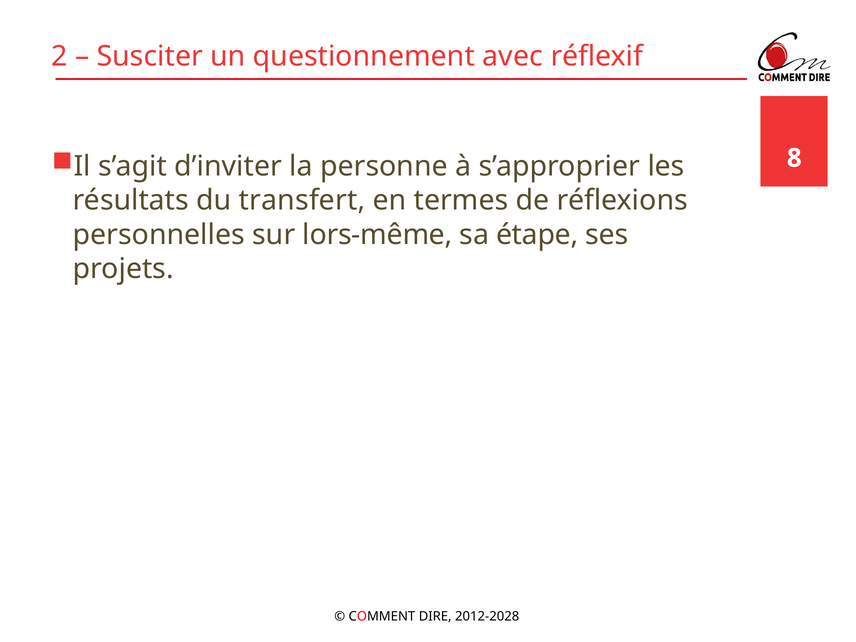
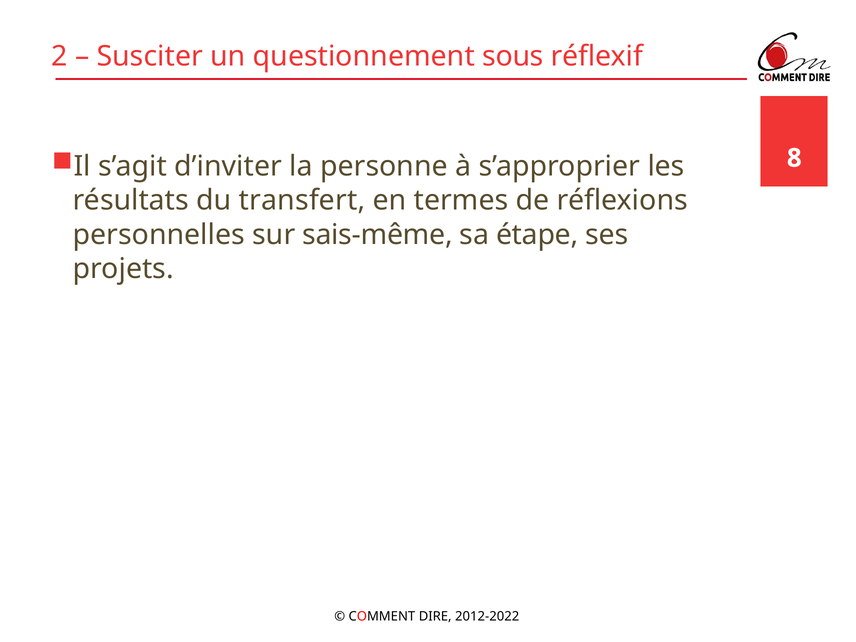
avec: avec -> sous
lors-même: lors-même -> sais-même
2012-2028: 2012-2028 -> 2012-2022
